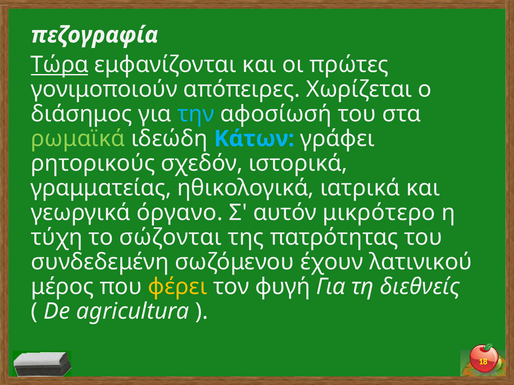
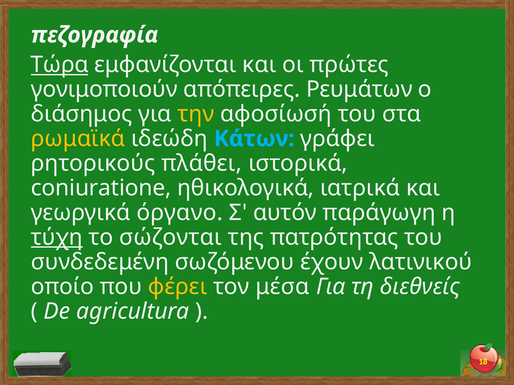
Χωρίζεται: Χωρίζεται -> Ρευμάτων
την colour: light blue -> yellow
ρωμαϊκά colour: light green -> yellow
σχεδόν: σχεδόν -> πλάθει
γραμματείας: γραμματείας -> coniuratione
μικρότερο: μικρότερο -> παράγωγη
τύχη underline: none -> present
μέρος: μέρος -> οποίο
φυγή: φυγή -> μέσα
